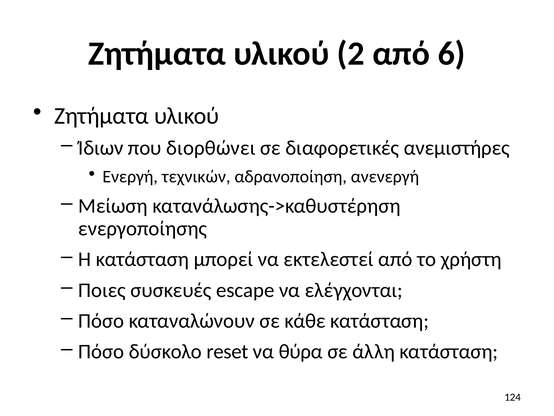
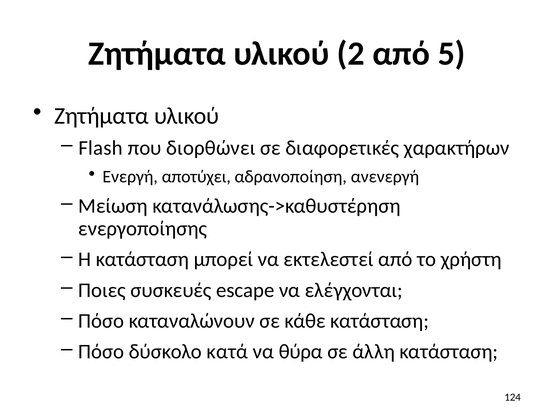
6: 6 -> 5
Ίδιων: Ίδιων -> Flash
ανεμιστήρες: ανεμιστήρες -> χαρακτήρων
τεχνικών: τεχνικών -> αποτύχει
reset: reset -> κατά
